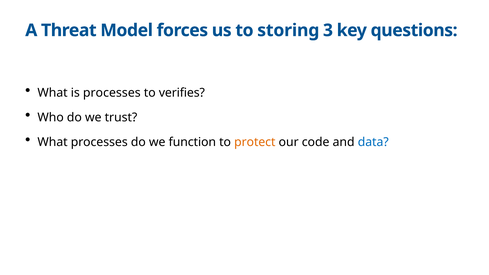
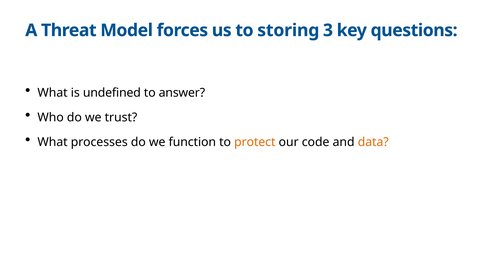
is processes: processes -> undefined
verifies: verifies -> answer
data colour: blue -> orange
